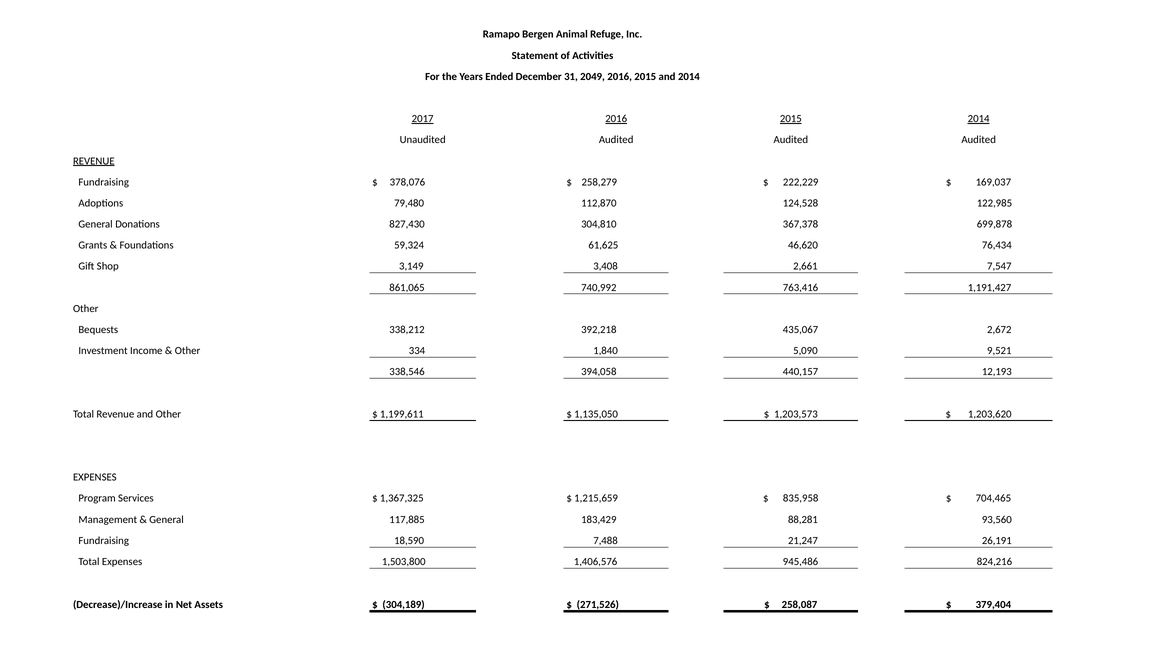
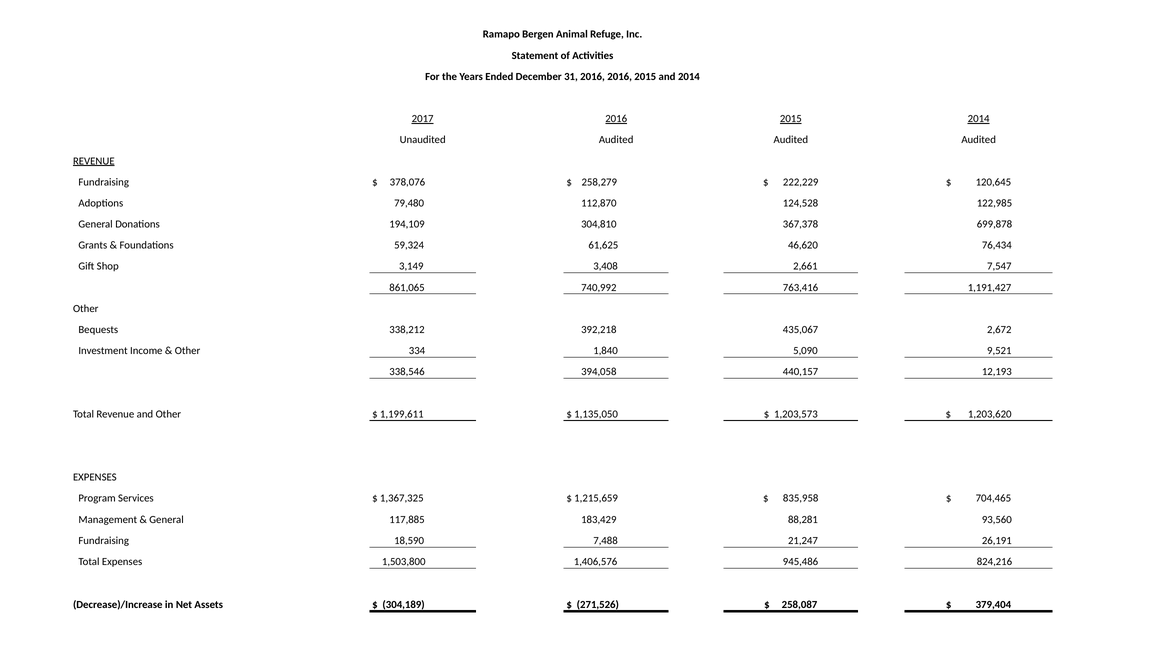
31 2049: 2049 -> 2016
169,037: 169,037 -> 120,645
827,430: 827,430 -> 194,109
